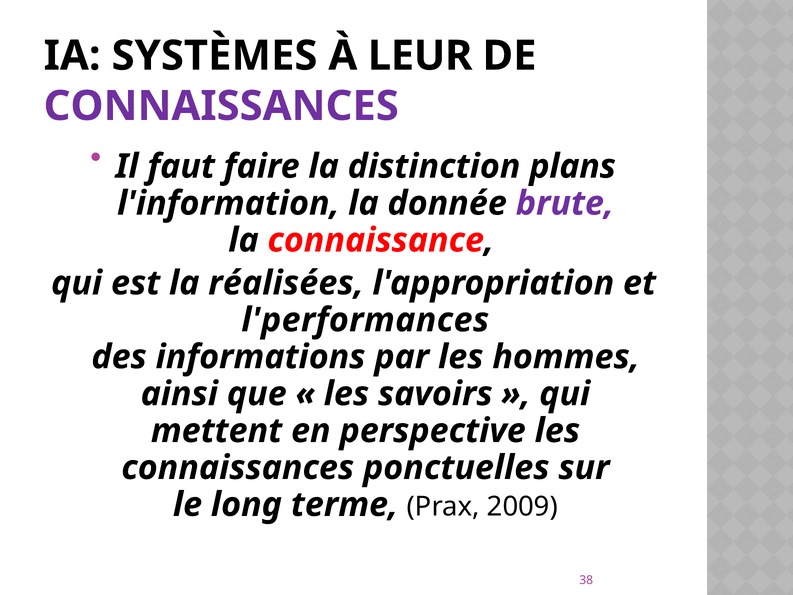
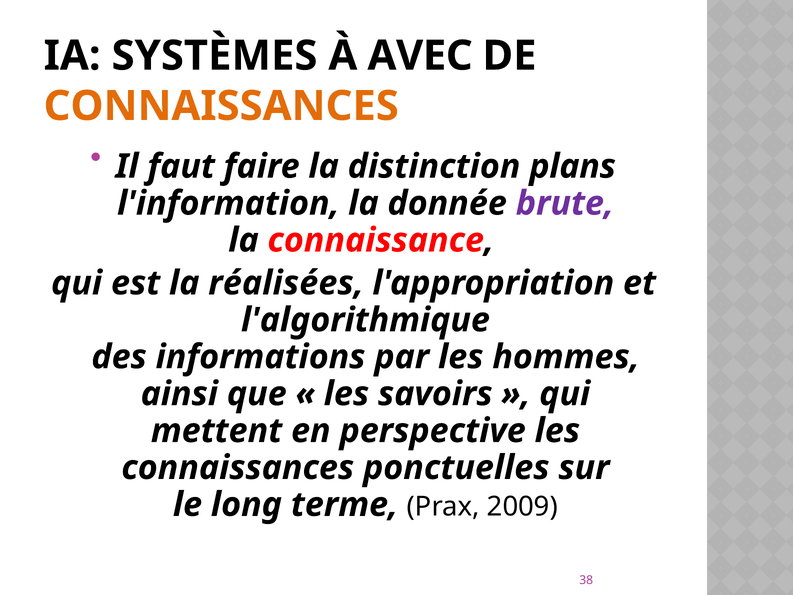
LEUR: LEUR -> AVEC
CONNAISSANCES at (221, 106) colour: purple -> orange
l'performances: l'performances -> l'algorithmique
